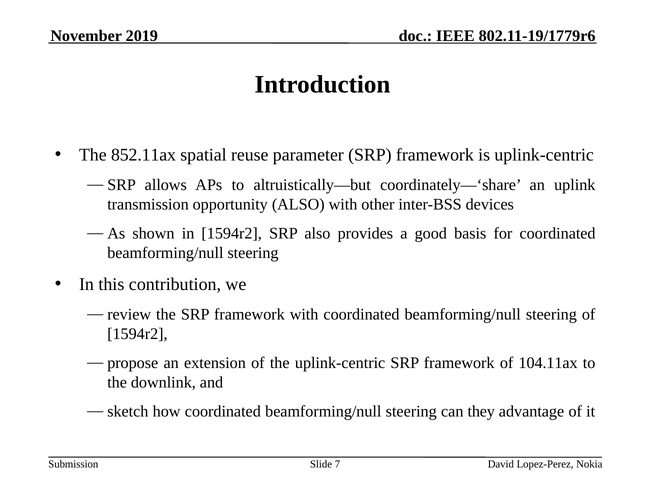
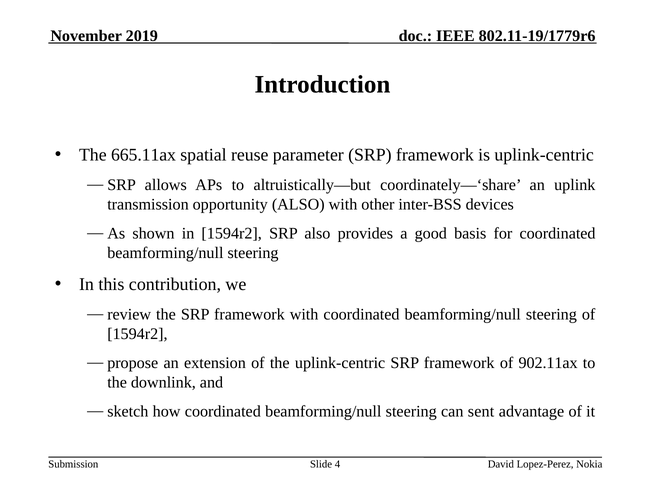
852.11ax: 852.11ax -> 665.11ax
104.11ax: 104.11ax -> 902.11ax
they: they -> sent
7: 7 -> 4
